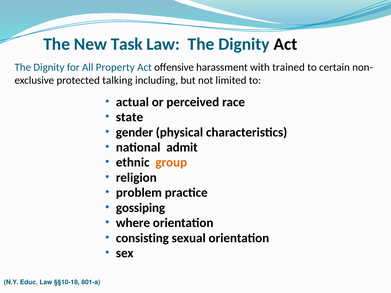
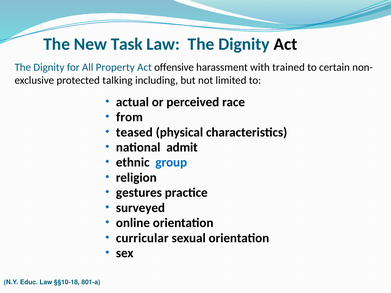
state: state -> from
gender: gender -> teased
group colour: orange -> blue
problem: problem -> gestures
gossiping: gossiping -> surveyed
where: where -> online
consisting: consisting -> curricular
